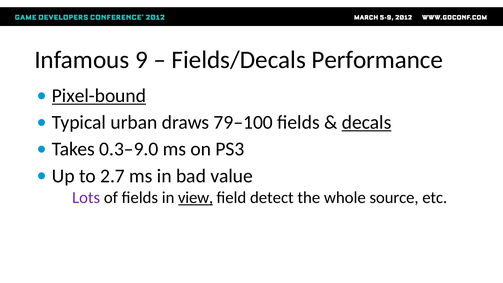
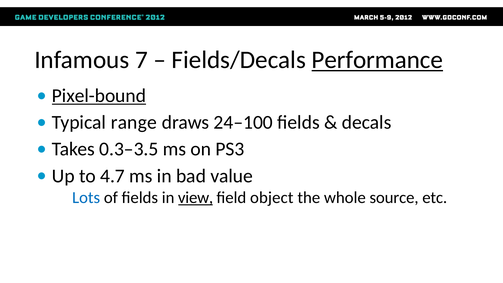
9: 9 -> 7
Performance underline: none -> present
urban: urban -> range
79–100: 79–100 -> 24–100
decals underline: present -> none
0.3–9.0: 0.3–9.0 -> 0.3–3.5
2.7: 2.7 -> 4.7
Lots colour: purple -> blue
detect: detect -> object
